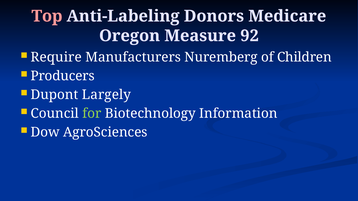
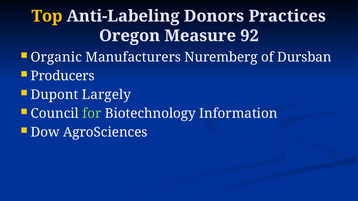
Top colour: pink -> yellow
Medicare: Medicare -> Practices
Require: Require -> Organic
Children: Children -> Dursban
